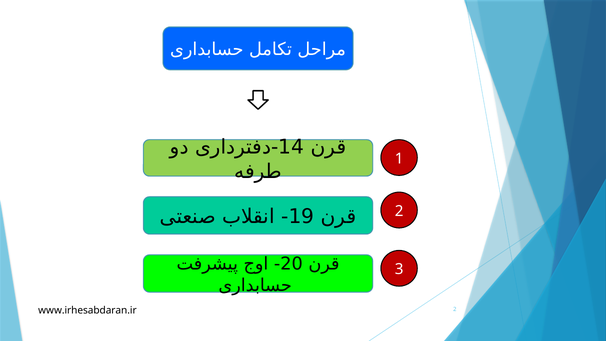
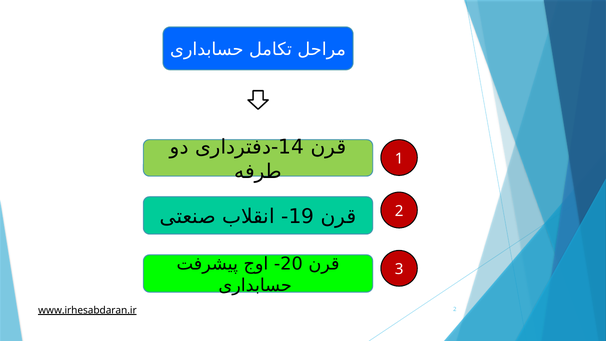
www.irhesabdaran.ir underline: none -> present
